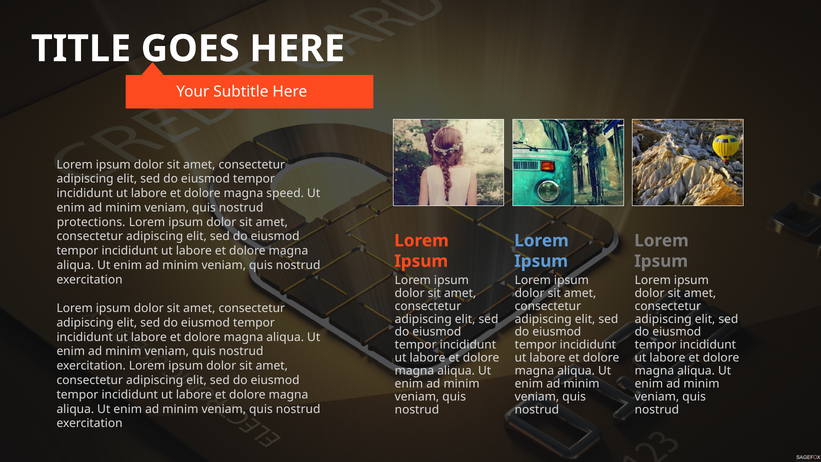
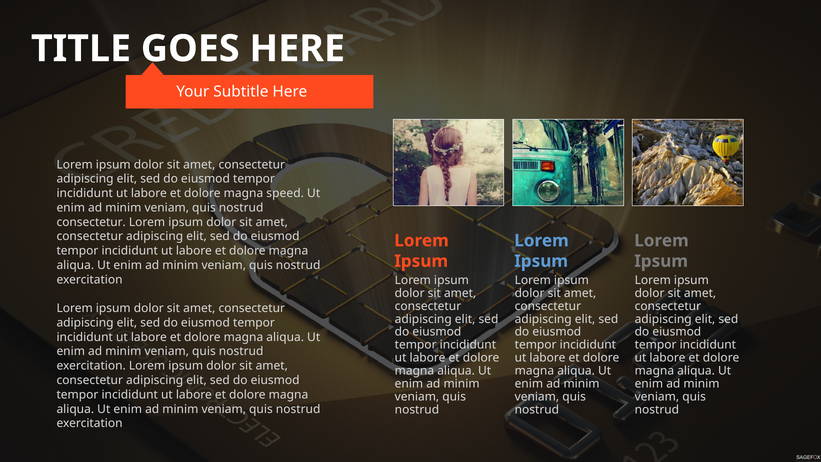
protections at (91, 222): protections -> consectetur
